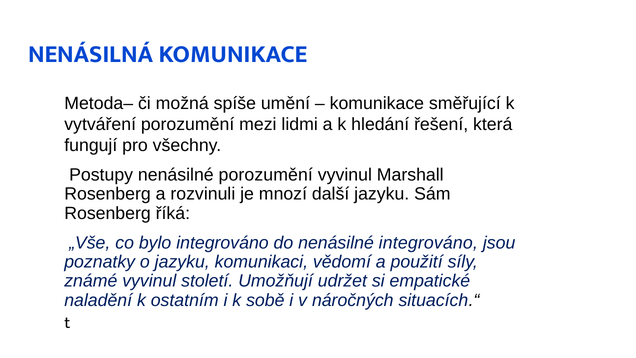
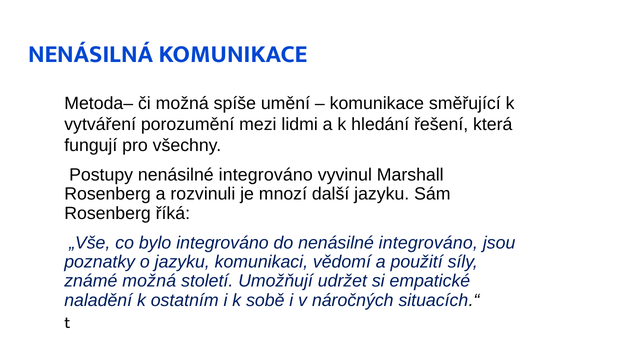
Postupy nenásilné porozumění: porozumění -> integrováno
známé vyvinul: vyvinul -> možná
